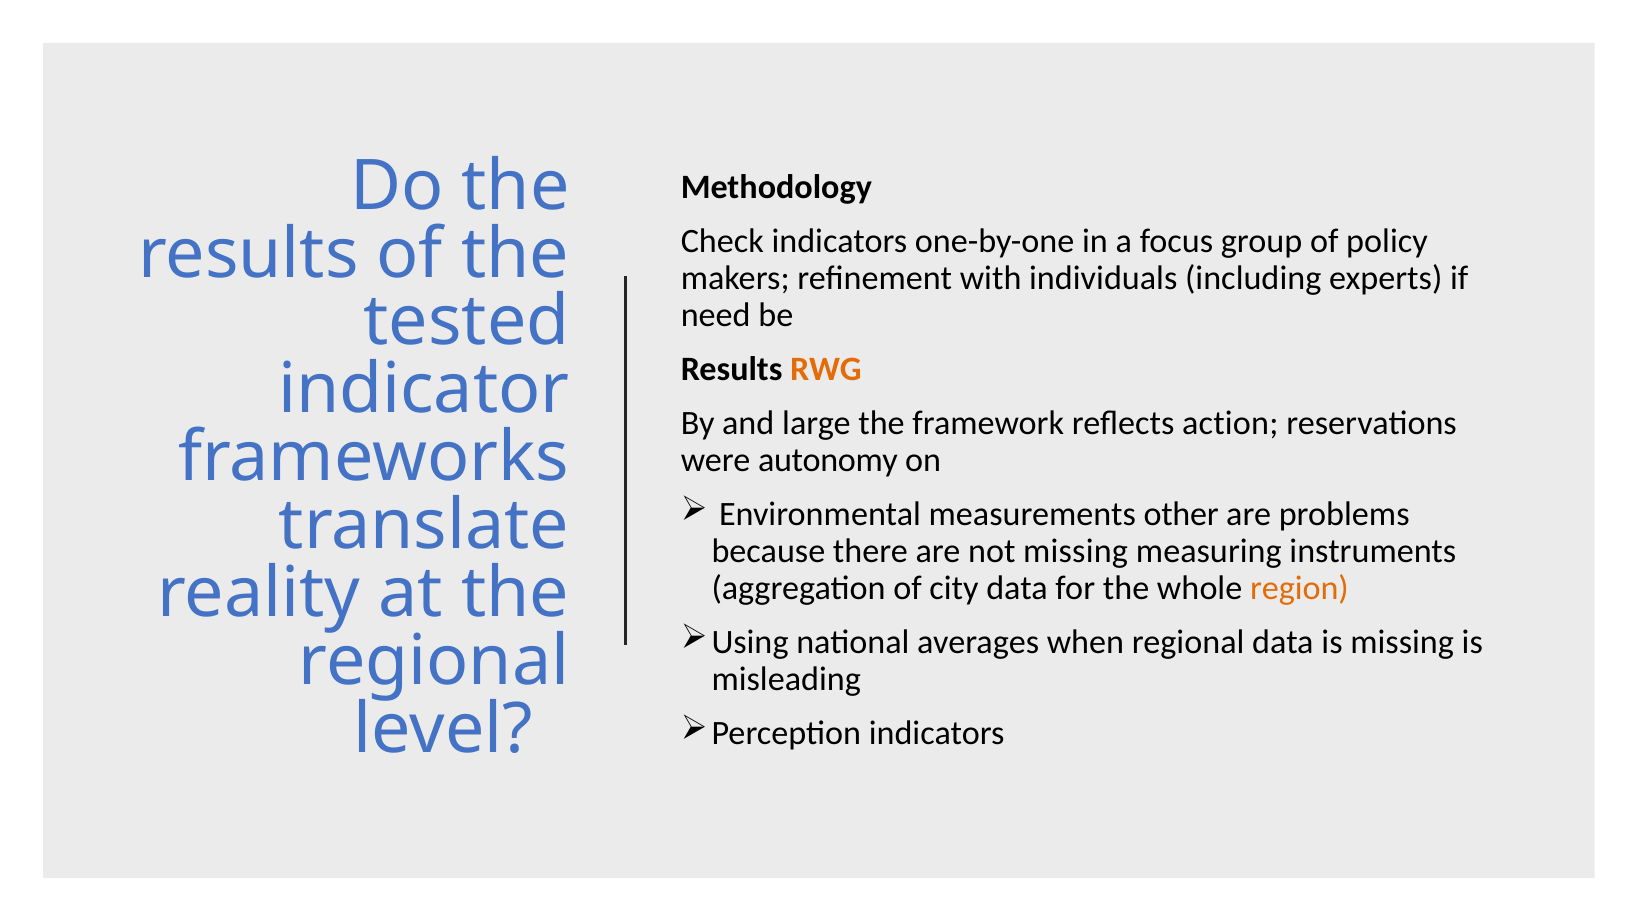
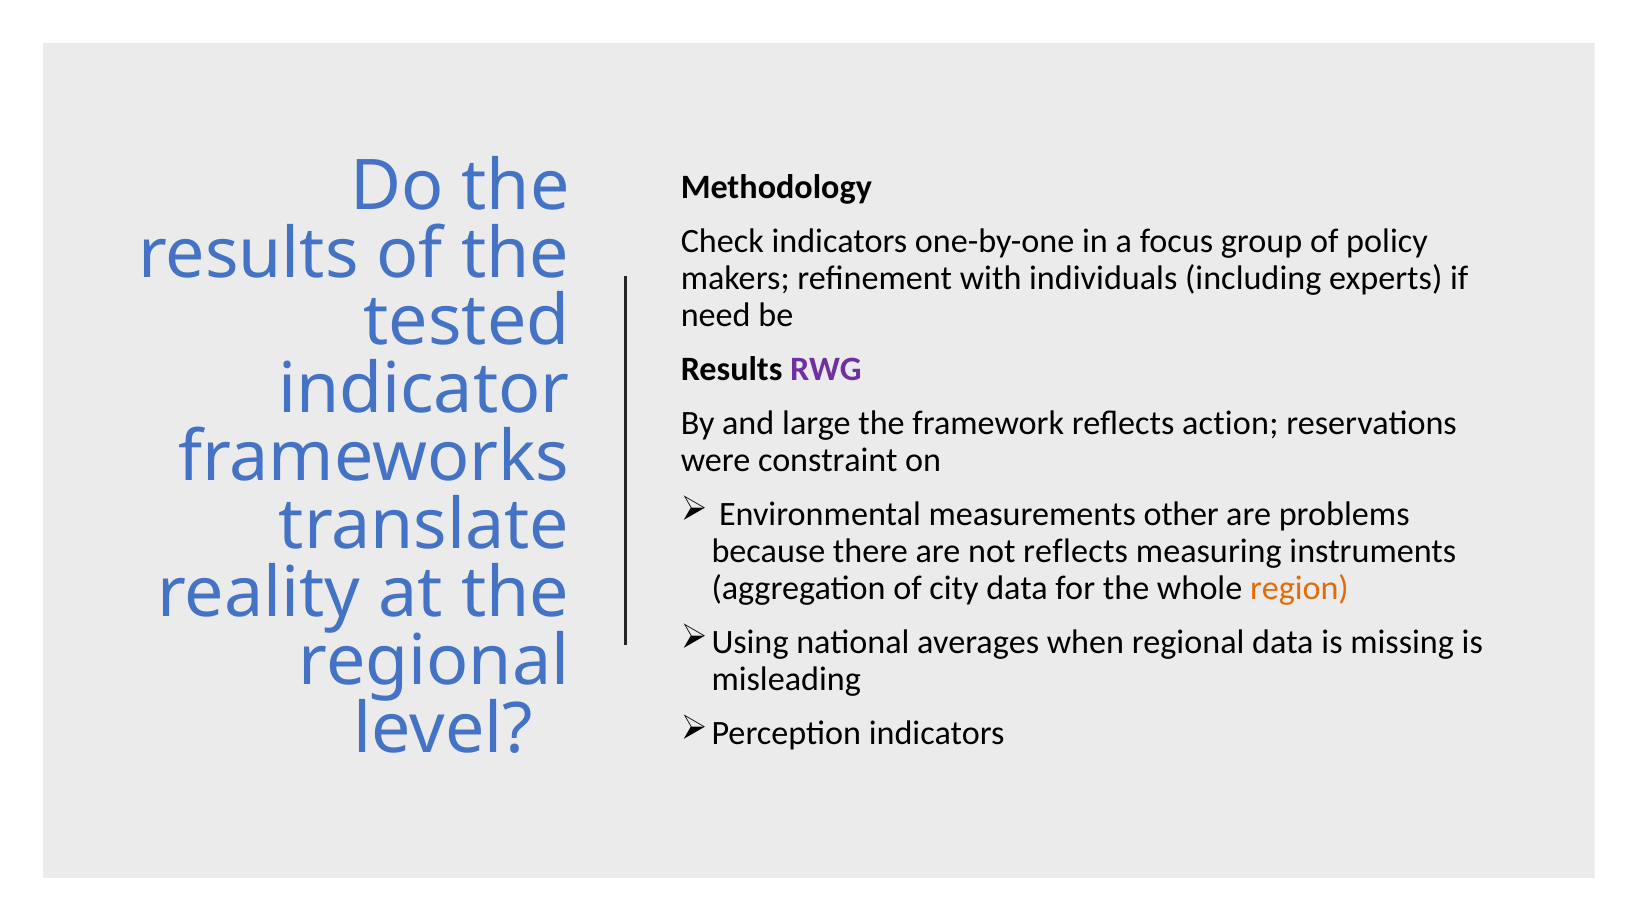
RWG colour: orange -> purple
autonomy: autonomy -> constraint
not missing: missing -> reflects
